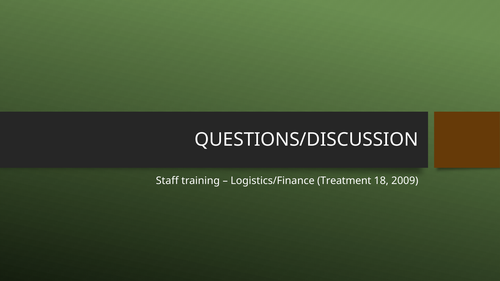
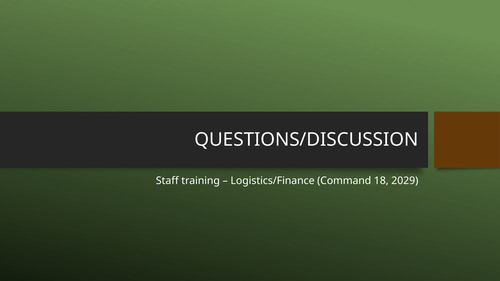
Treatment: Treatment -> Command
2009: 2009 -> 2029
